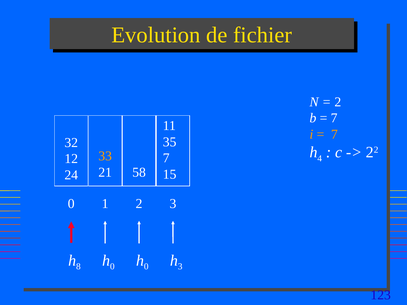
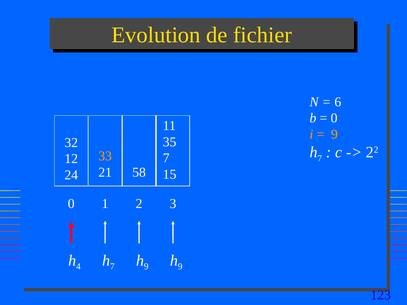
2 at (338, 102): 2 -> 6
7 at (334, 118): 7 -> 0
7 at (334, 135): 7 -> 9
4 at (320, 159): 4 -> 7
8: 8 -> 4
0 at (112, 267): 0 -> 7
0 at (146, 267): 0 -> 9
3 at (180, 267): 3 -> 9
